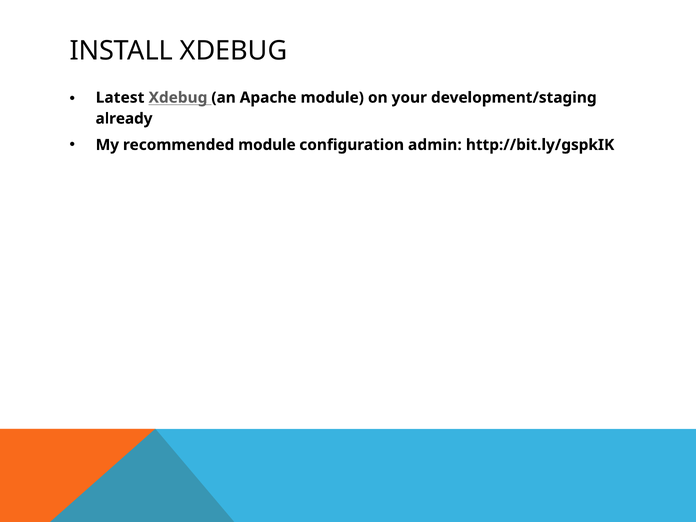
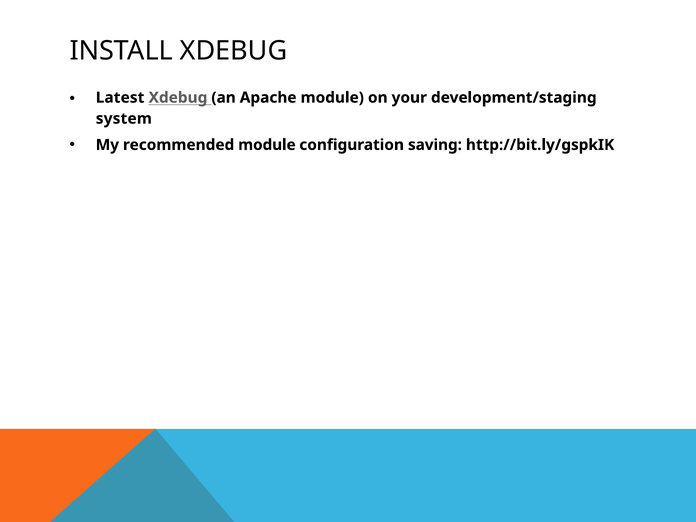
already: already -> system
admin: admin -> saving
